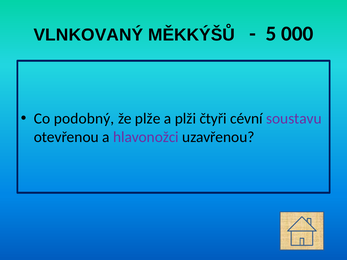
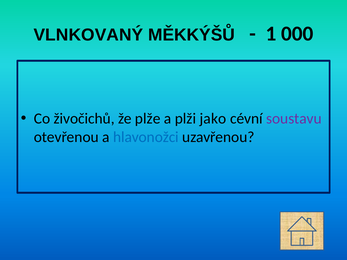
5: 5 -> 1
podobný: podobný -> živočichů
čtyři: čtyři -> jako
hlavonožci colour: purple -> blue
